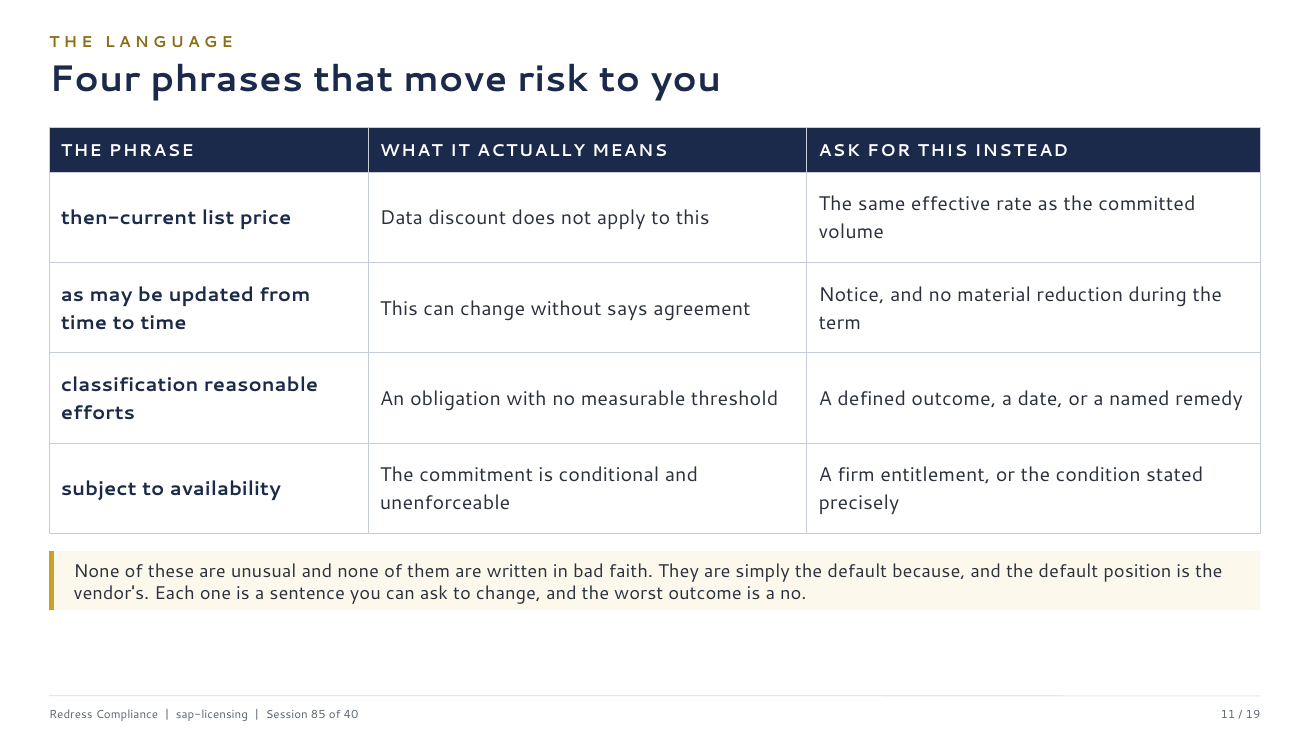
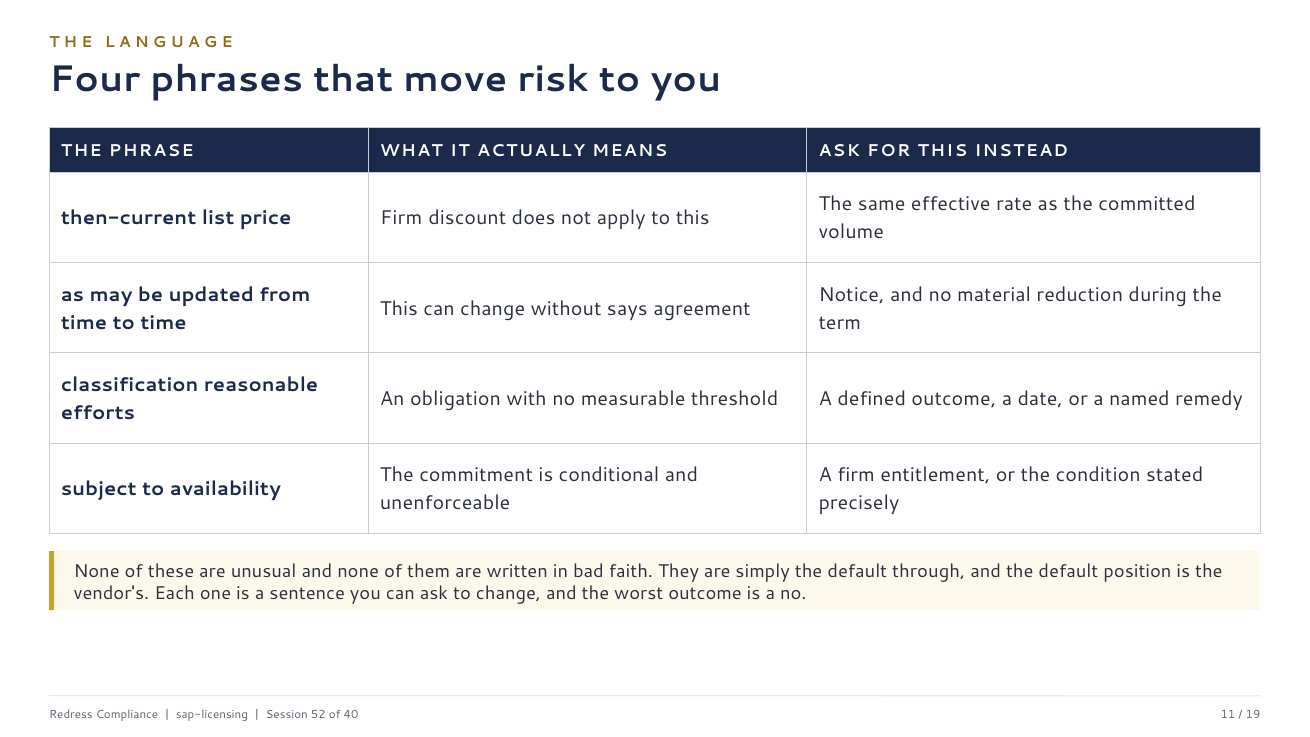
price Data: Data -> Firm
because: because -> through
85: 85 -> 52
